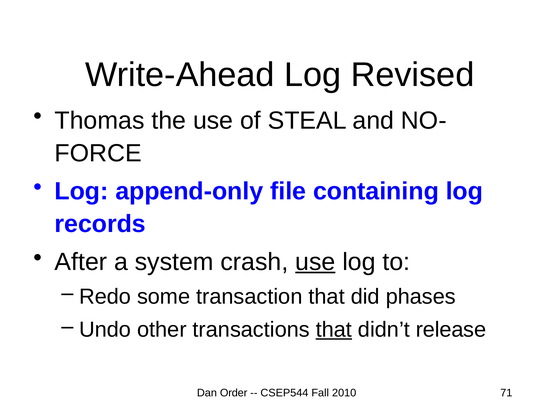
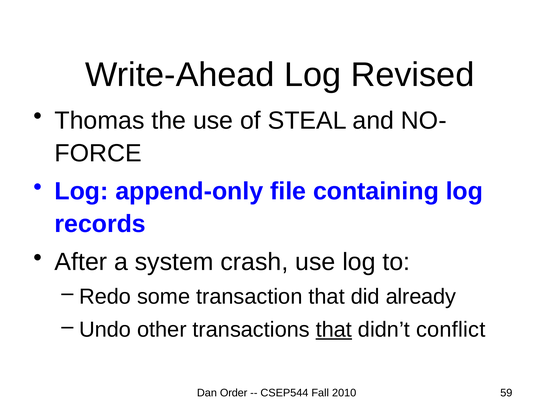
use at (315, 262) underline: present -> none
phases: phases -> already
release: release -> conflict
71: 71 -> 59
